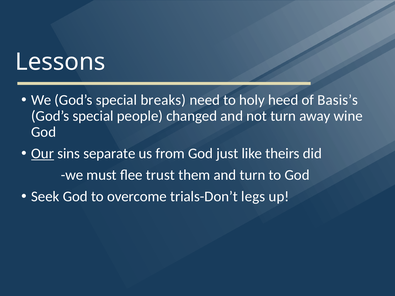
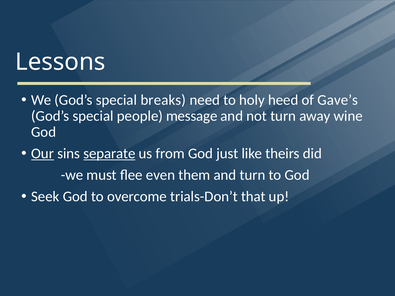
Basis’s: Basis’s -> Gave’s
changed: changed -> message
separate underline: none -> present
trust: trust -> even
legs: legs -> that
